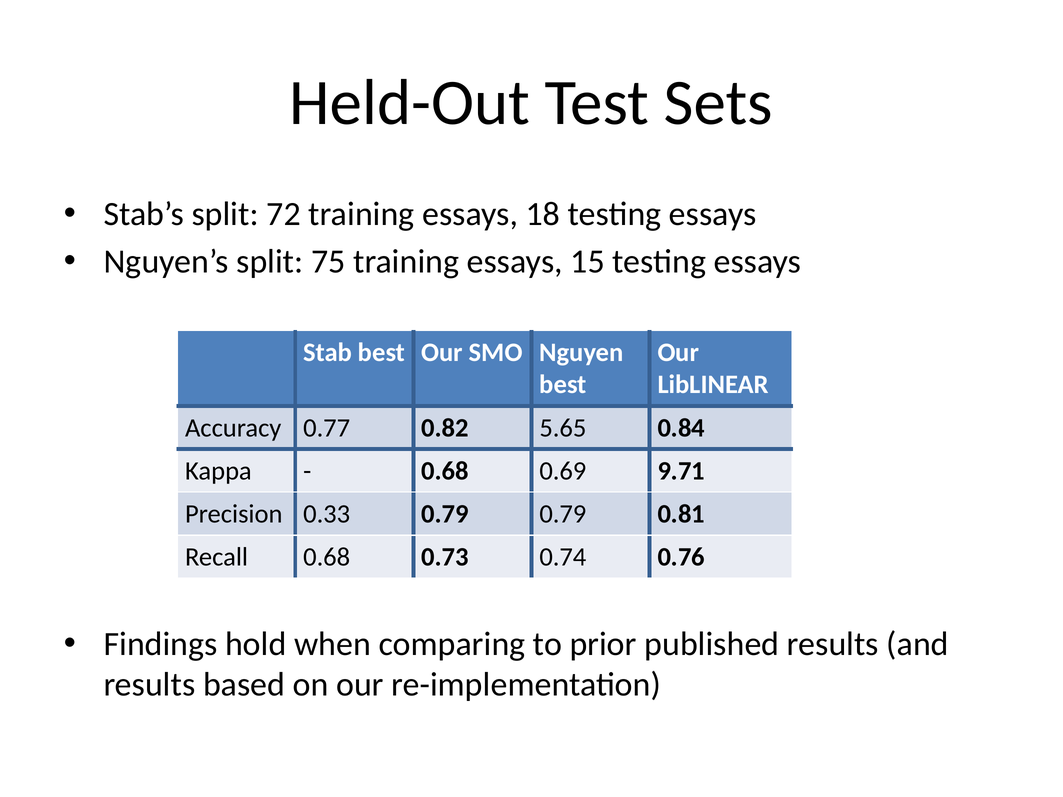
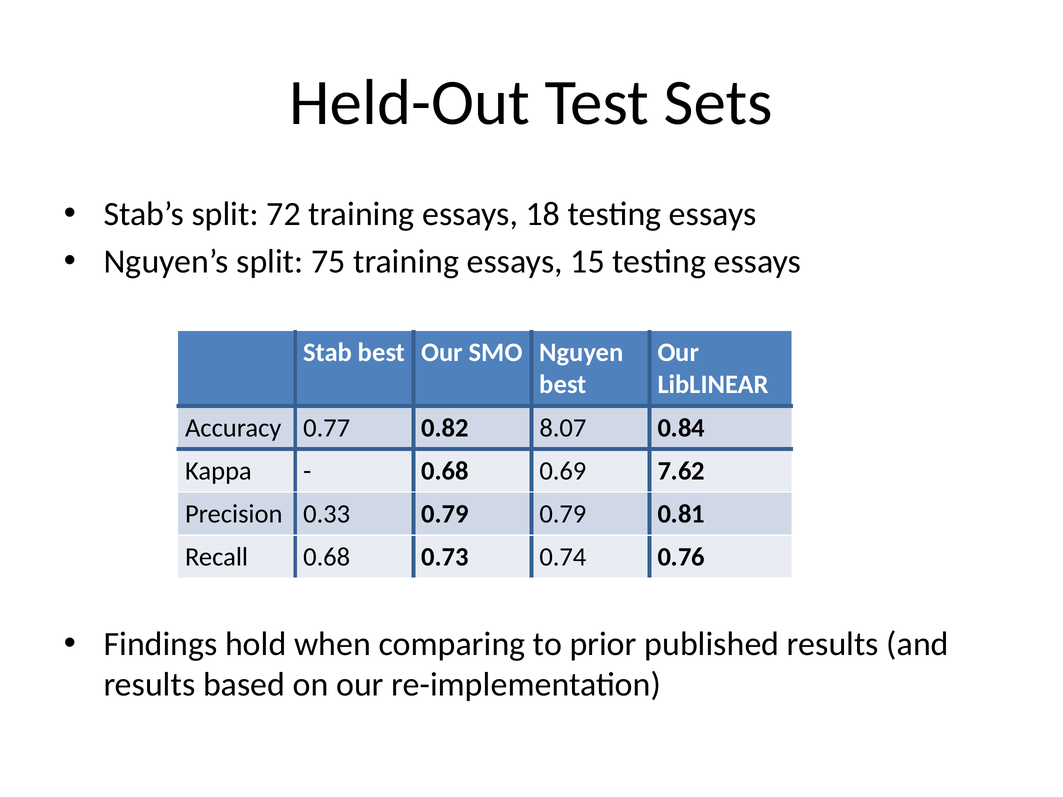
5.65: 5.65 -> 8.07
9.71: 9.71 -> 7.62
